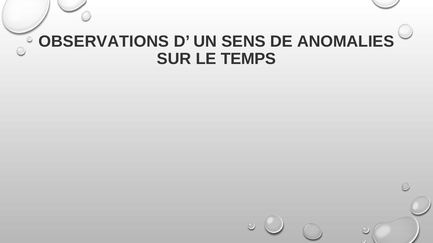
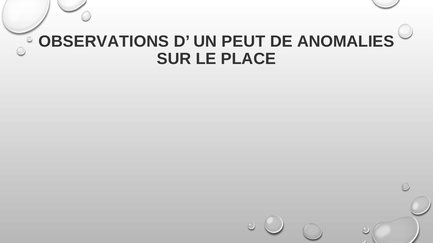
SENS: SENS -> PEUT
TEMPS: TEMPS -> PLACE
